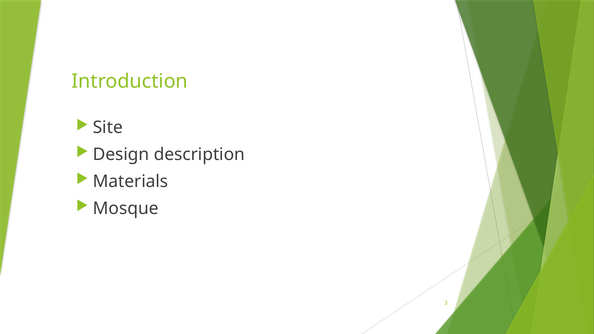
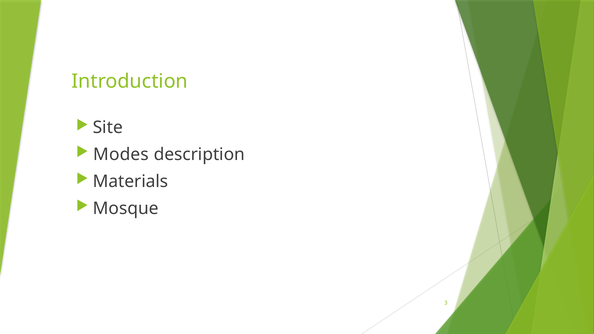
Design: Design -> Modes
